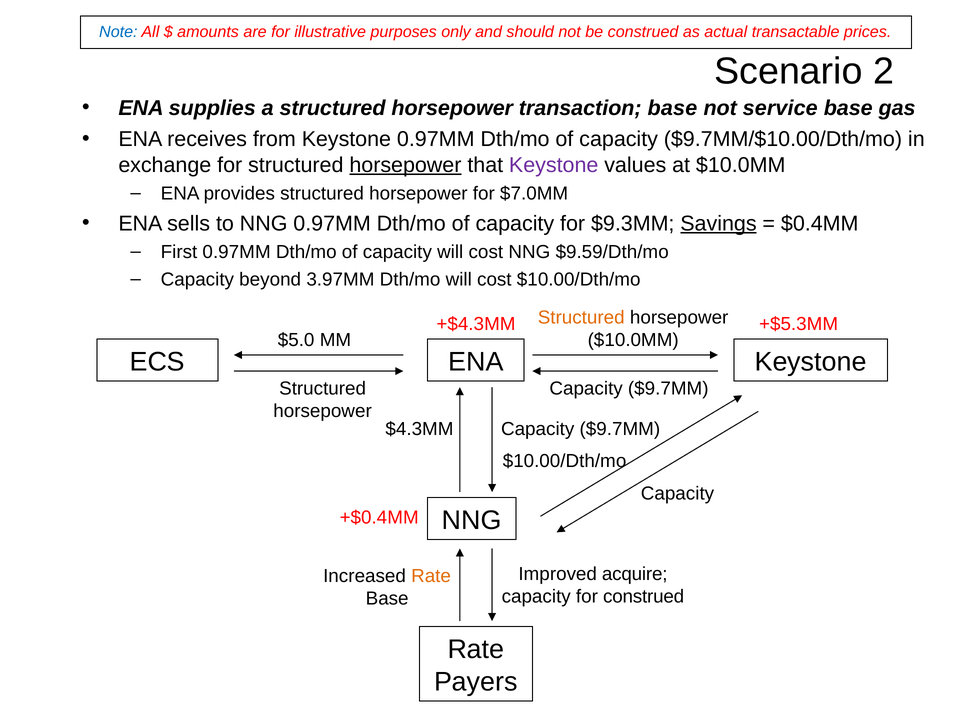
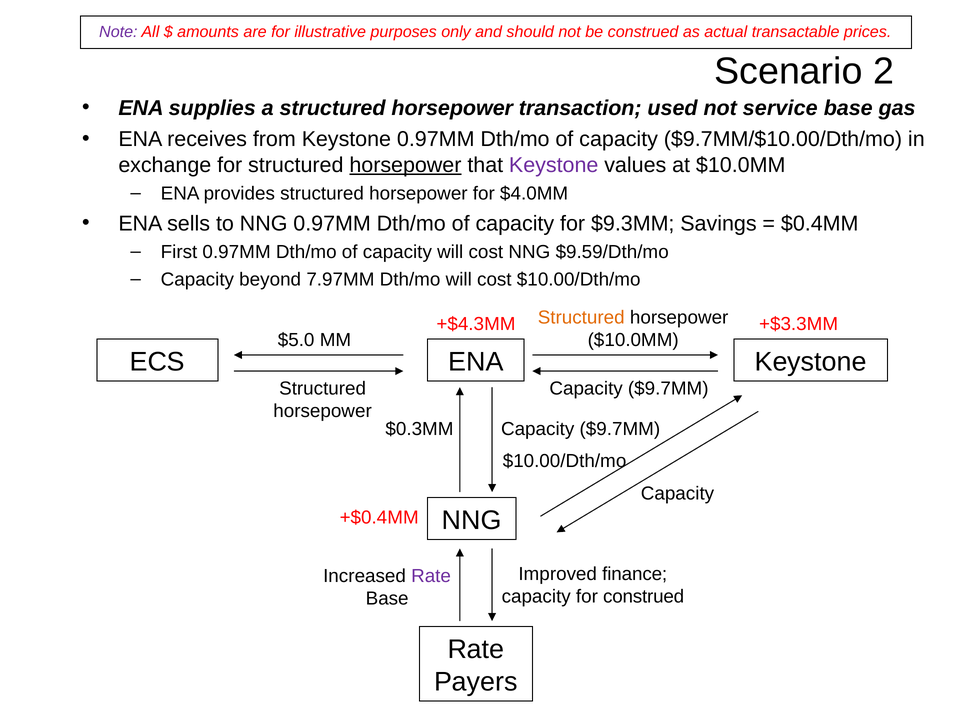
Note colour: blue -> purple
transaction base: base -> used
$7.0MM: $7.0MM -> $4.0MM
Savings underline: present -> none
3.97MM: 3.97MM -> 7.97MM
+$5.3MM: +$5.3MM -> +$3.3MM
$4.3MM: $4.3MM -> $0.3MM
acquire: acquire -> finance
Rate at (431, 576) colour: orange -> purple
